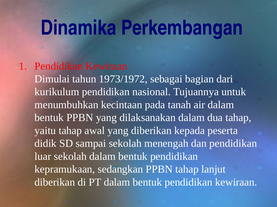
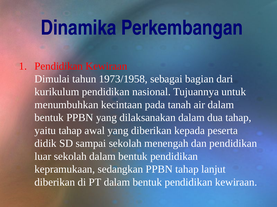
1973/1972: 1973/1972 -> 1973/1958
